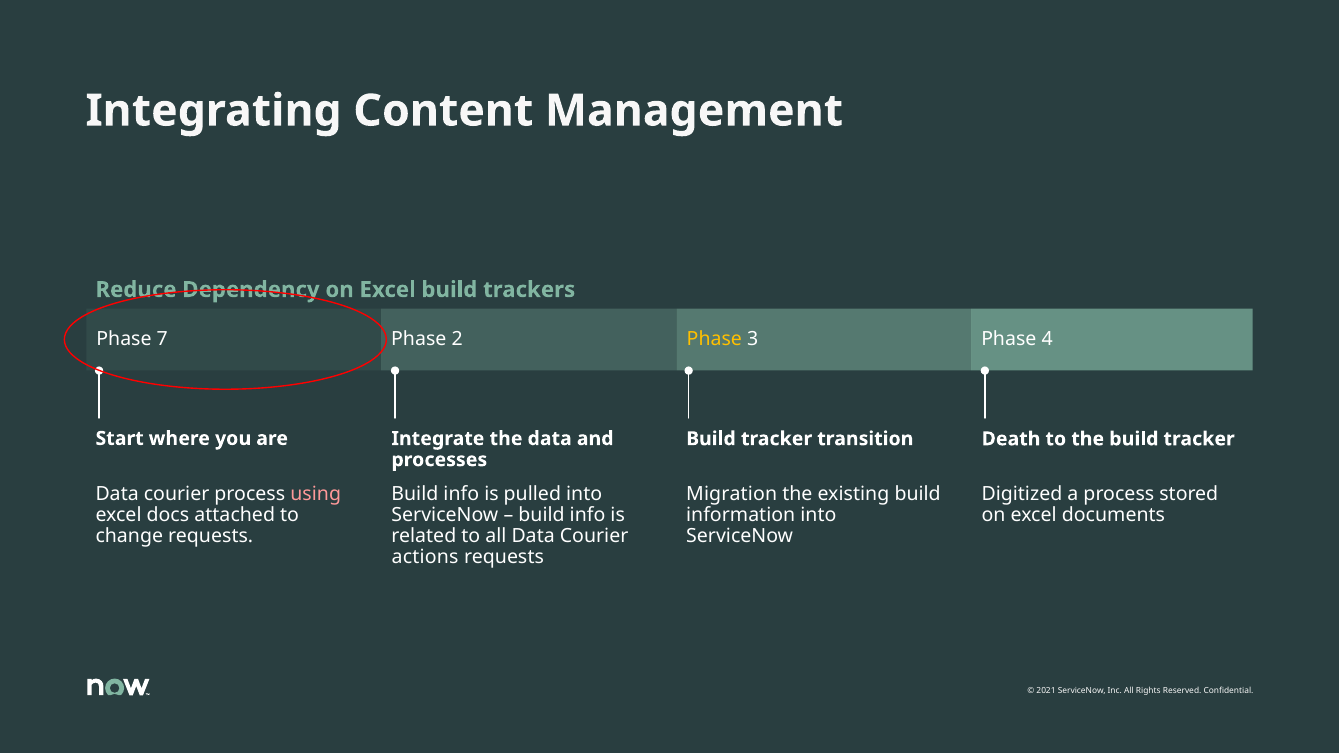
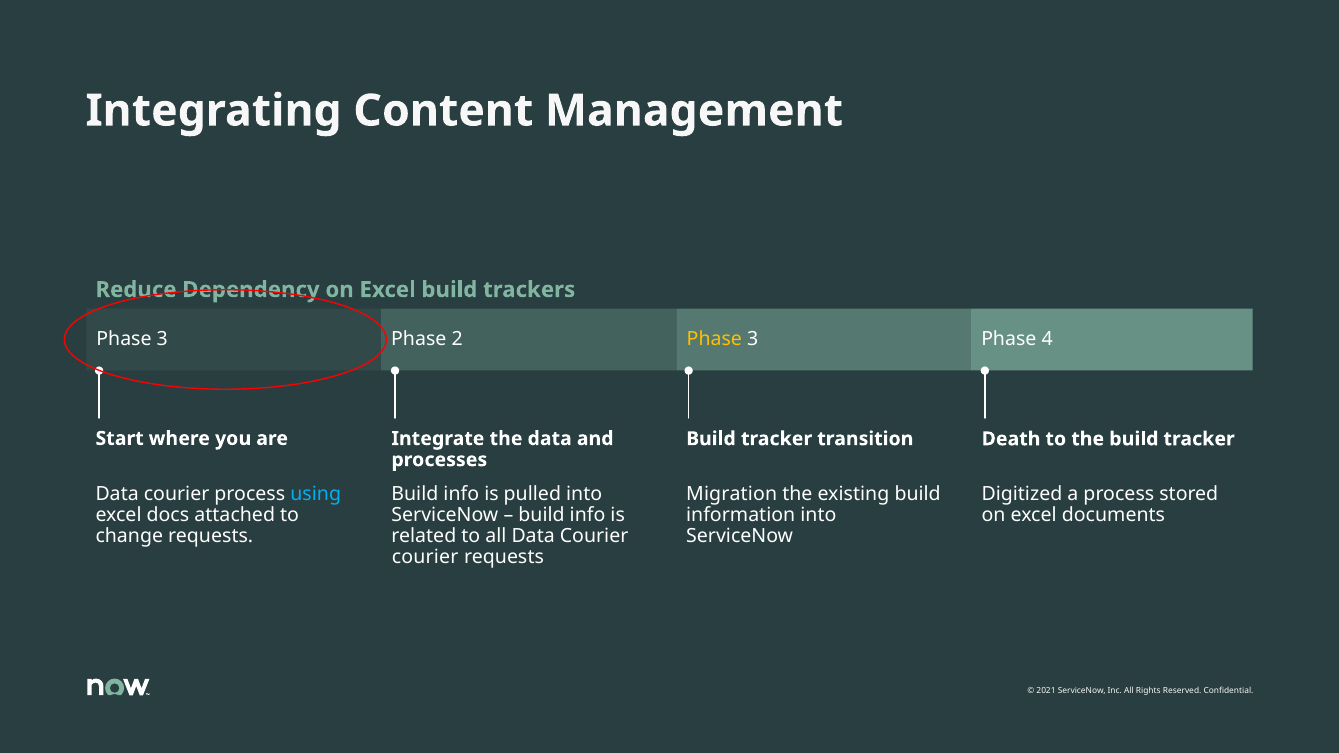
7 at (162, 340): 7 -> 3
using colour: pink -> light blue
actions at (425, 558): actions -> courier
